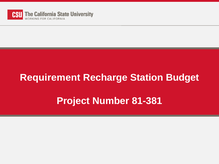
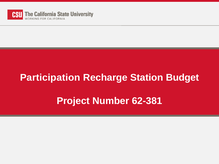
Requirement: Requirement -> Participation
81-381: 81-381 -> 62-381
